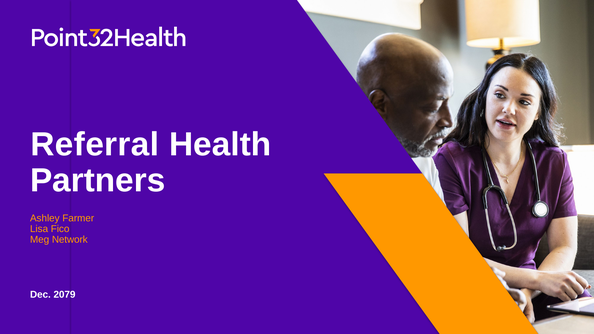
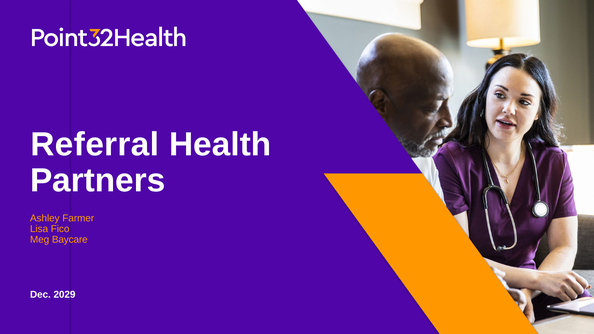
Network: Network -> Baycare
2079: 2079 -> 2029
